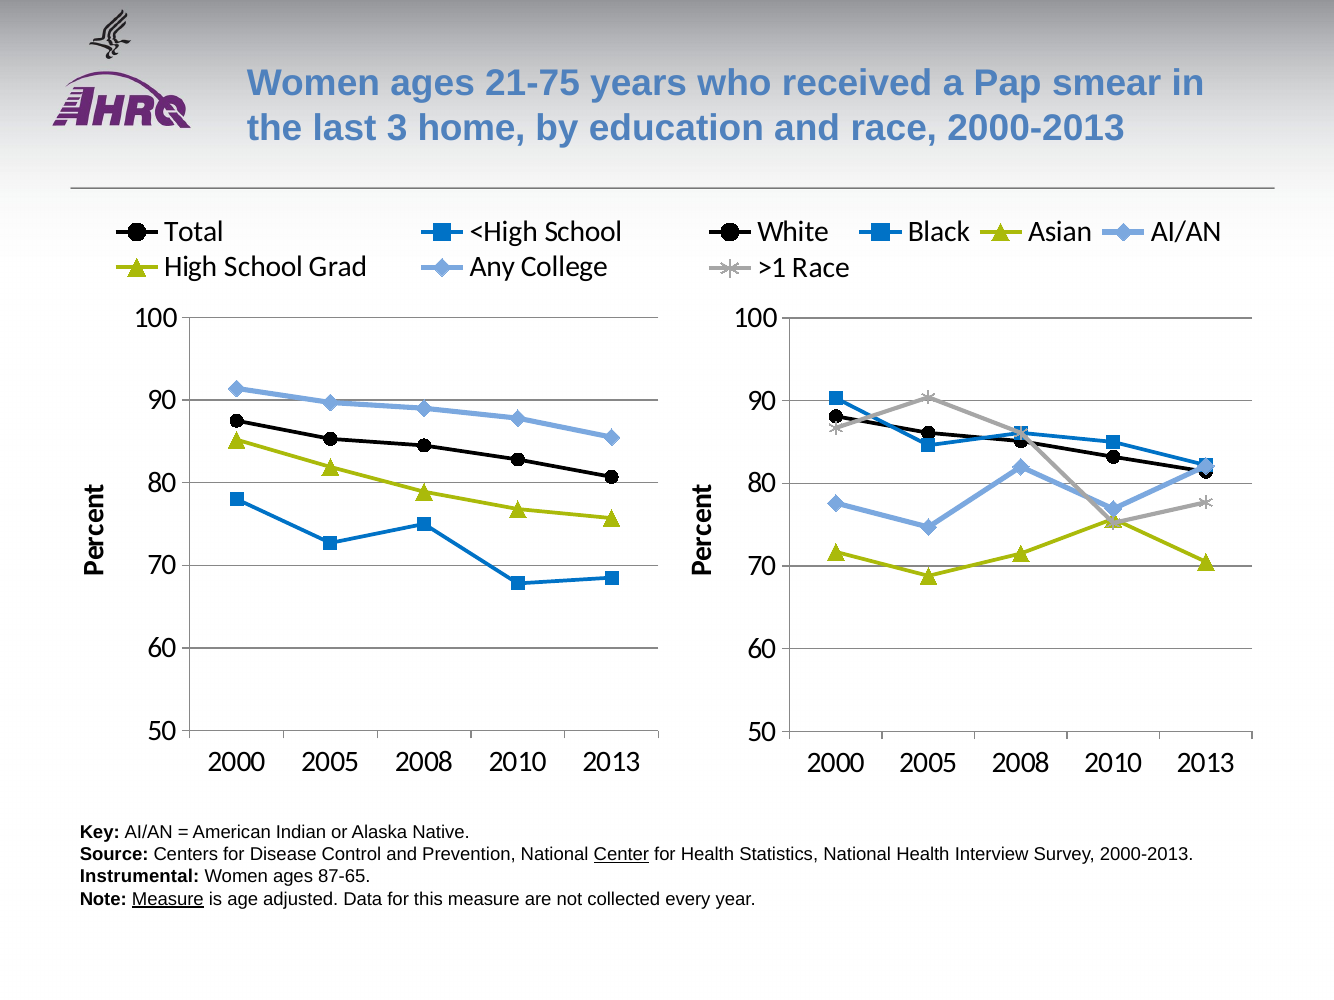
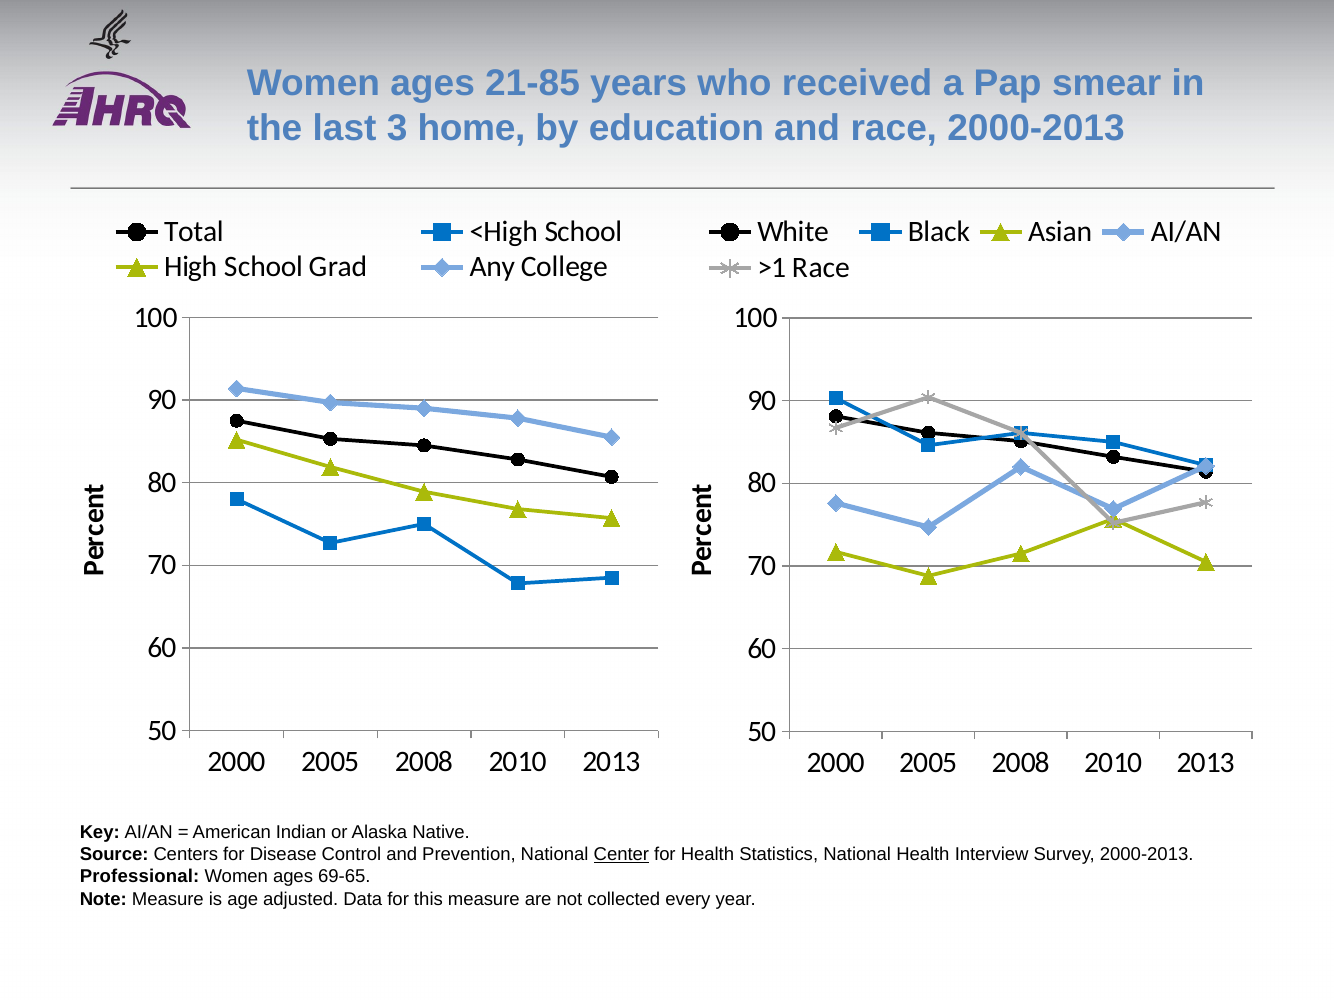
21-75: 21-75 -> 21-85
Instrumental: Instrumental -> Professional
87-65: 87-65 -> 69-65
Measure at (168, 899) underline: present -> none
